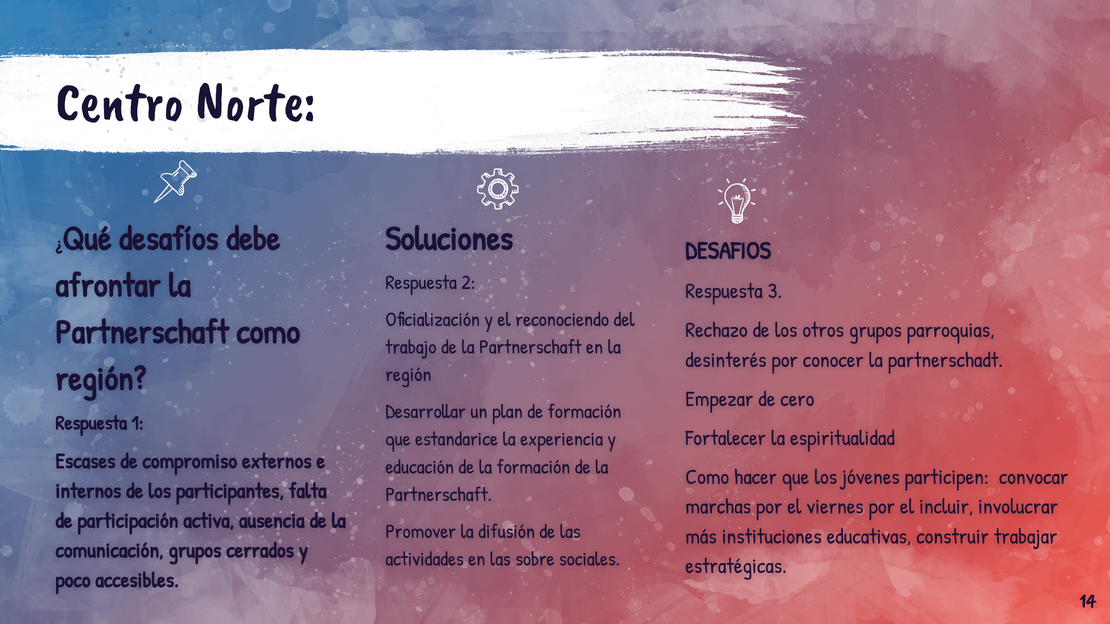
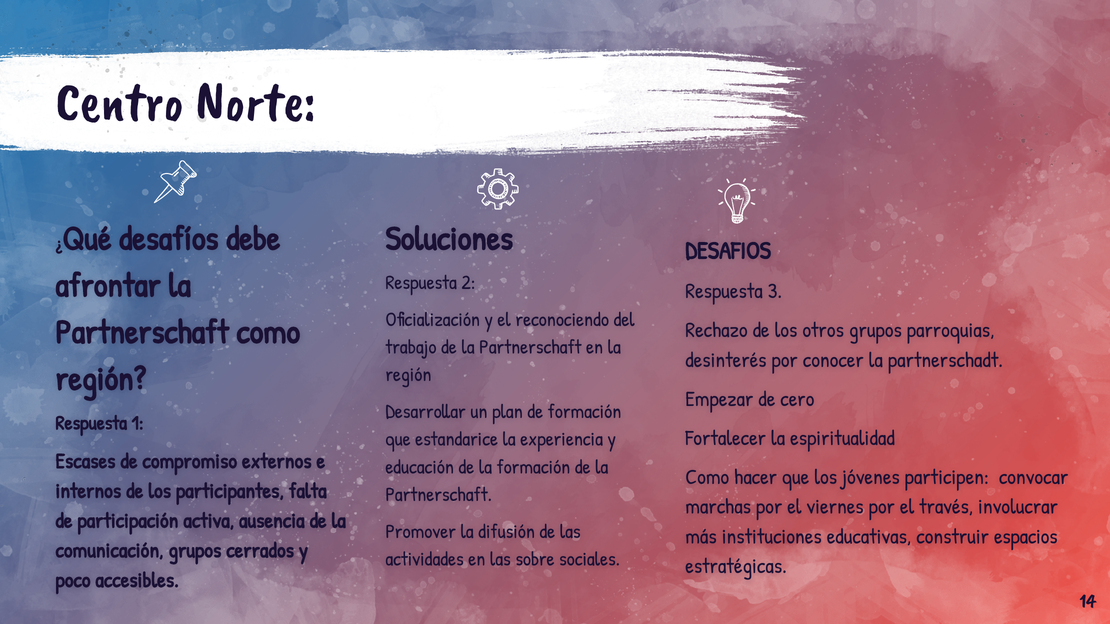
incluir: incluir -> través
trabajar: trabajar -> espacios
